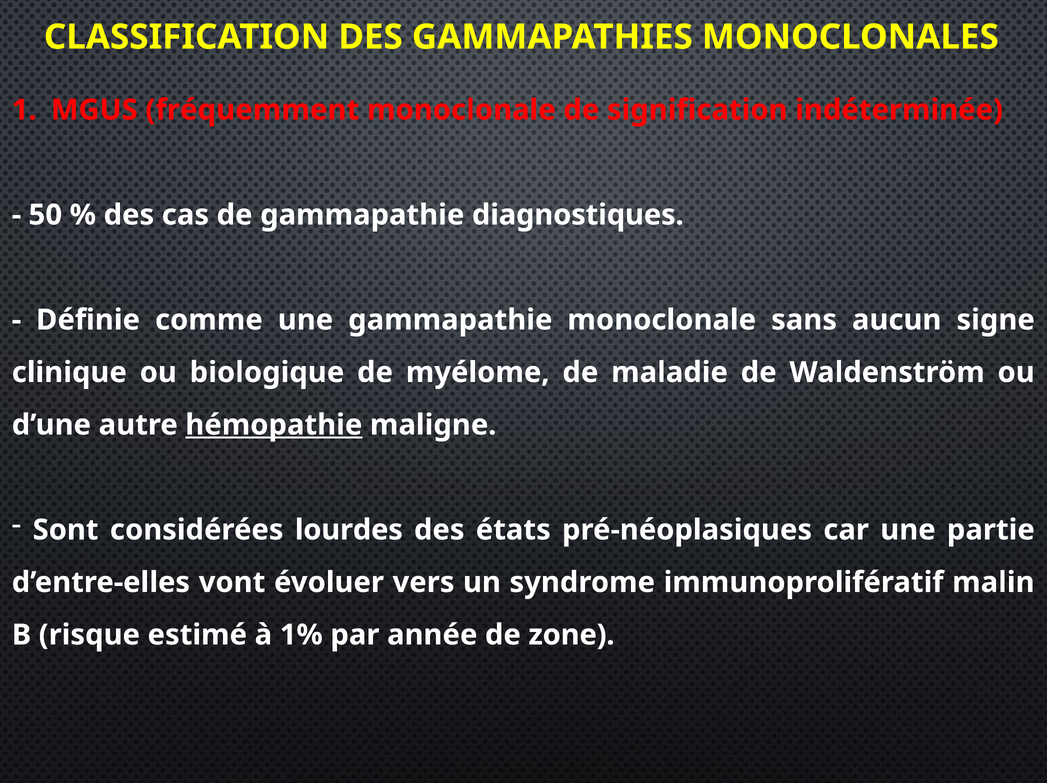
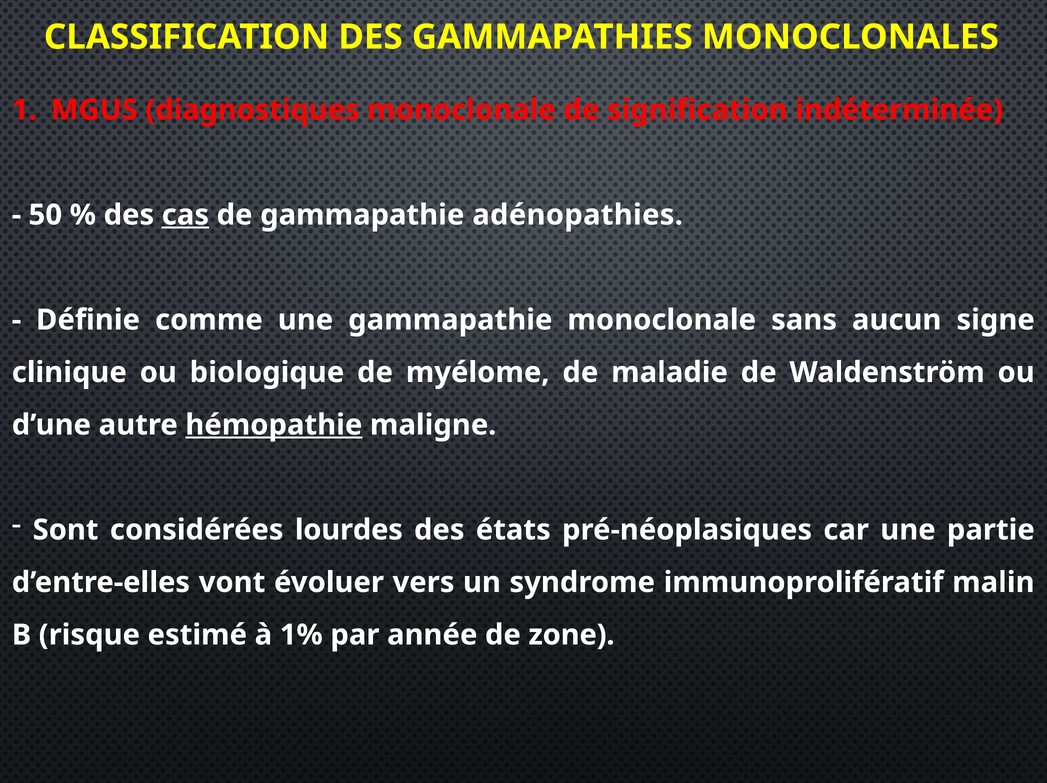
fréquemment: fréquemment -> diagnostiques
cas underline: none -> present
diagnostiques: diagnostiques -> adénopathies
